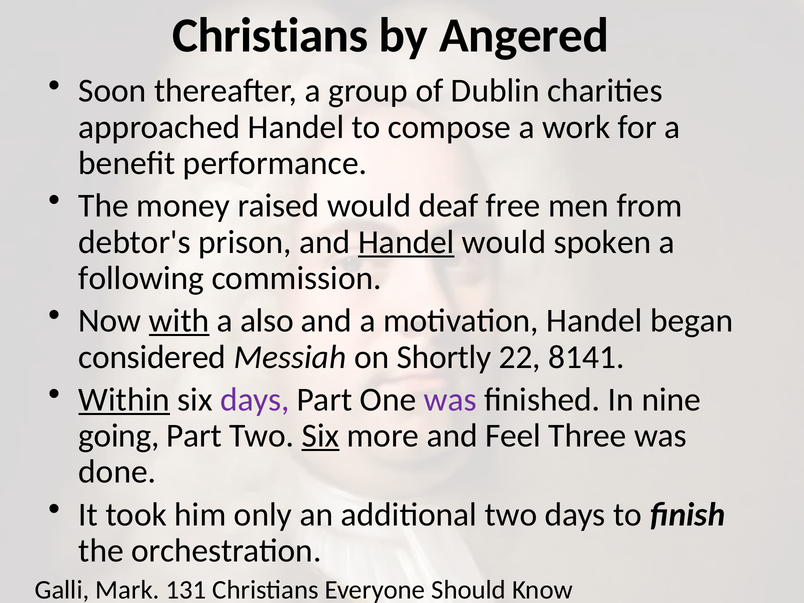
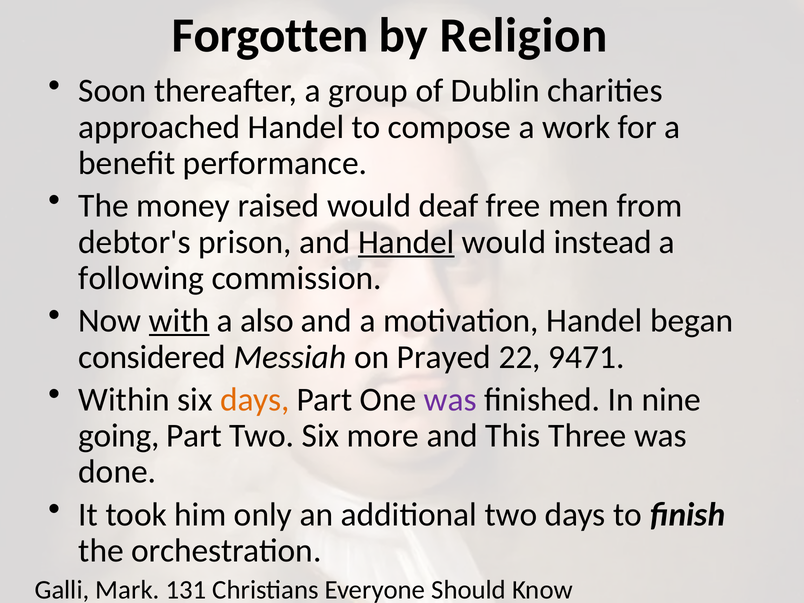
Christians at (270, 36): Christians -> Forgotten
Angered: Angered -> Religion
spoken: spoken -> instead
Shortly: Shortly -> Prayed
8141: 8141 -> 9471
Within underline: present -> none
days at (255, 400) colour: purple -> orange
Six at (320, 436) underline: present -> none
Feel: Feel -> This
